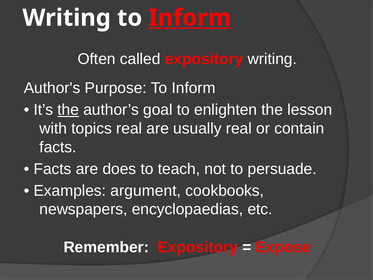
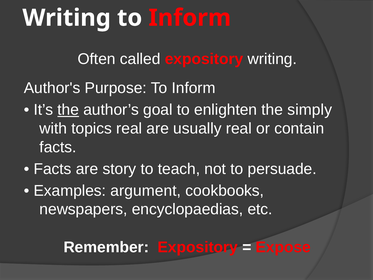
Inform at (190, 18) underline: present -> none
lesson: lesson -> simply
does: does -> story
